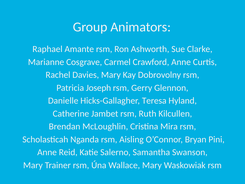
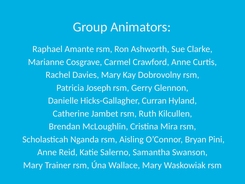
Teresa: Teresa -> Curran
